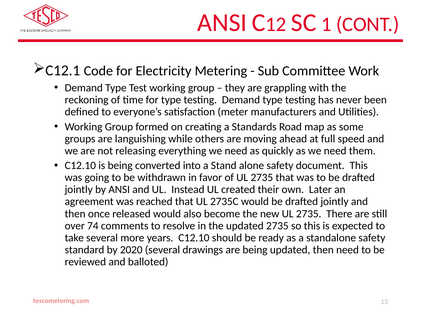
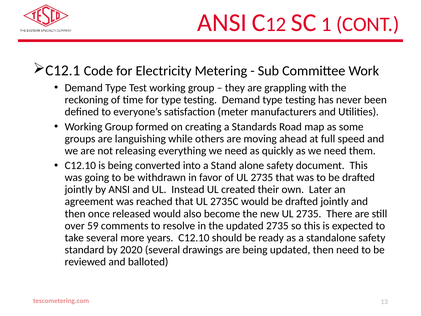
74: 74 -> 59
